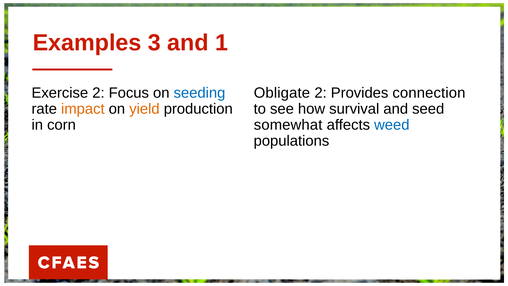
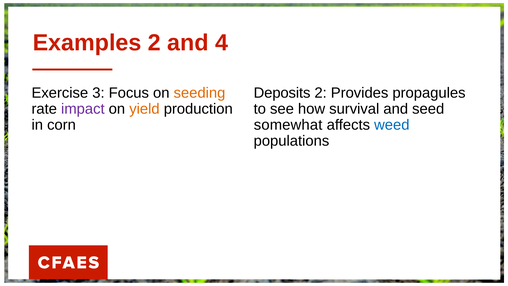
Examples 3: 3 -> 2
1: 1 -> 4
Exercise 2: 2 -> 3
seeding colour: blue -> orange
Obligate: Obligate -> Deposits
connection: connection -> propagules
impact colour: orange -> purple
